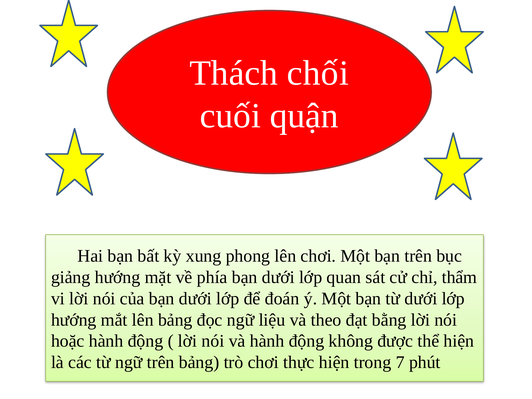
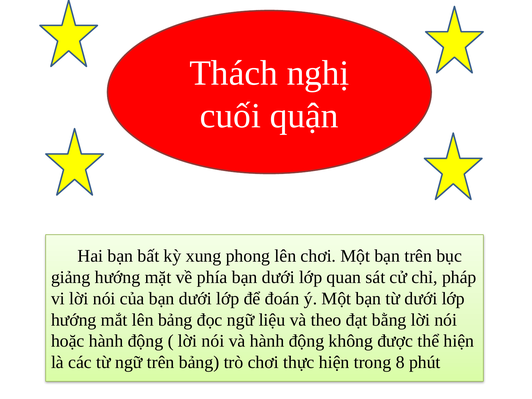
chối: chối -> nghị
thẩm: thẩm -> pháp
7: 7 -> 8
